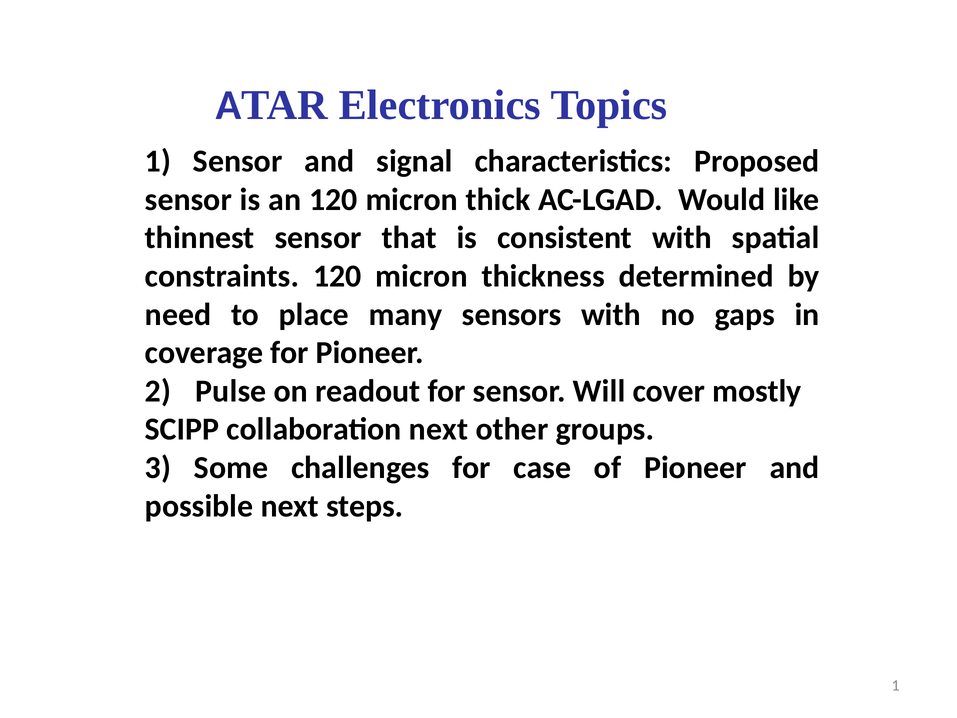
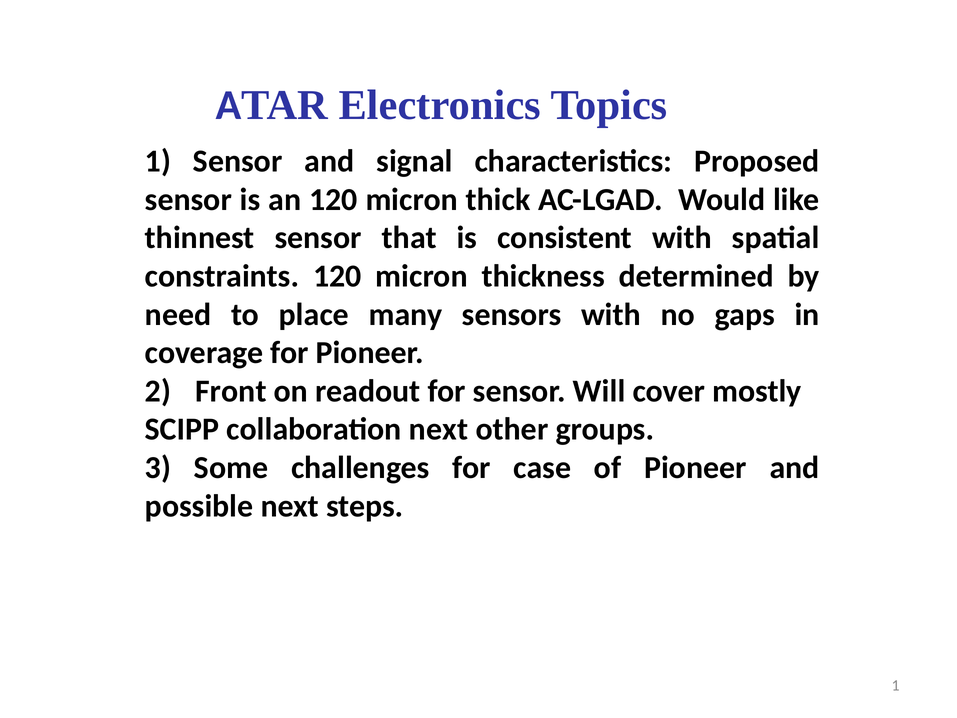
Pulse: Pulse -> Front
